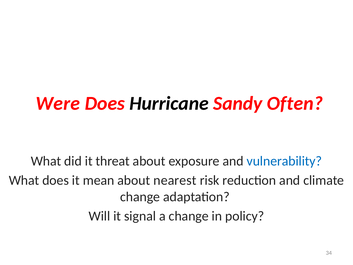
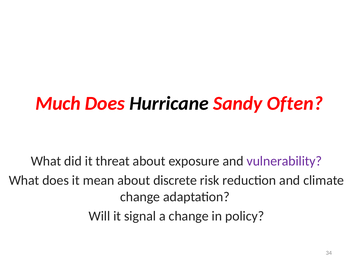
Were: Were -> Much
vulnerability colour: blue -> purple
nearest: nearest -> discrete
